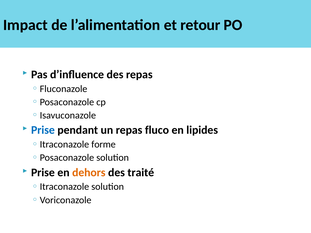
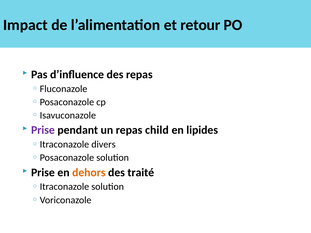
Prise at (43, 130) colour: blue -> purple
fluco: fluco -> child
forme: forme -> divers
